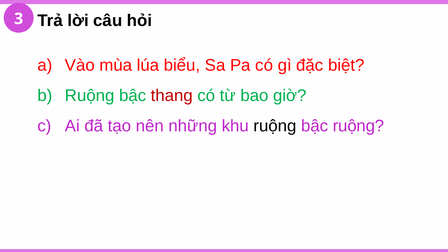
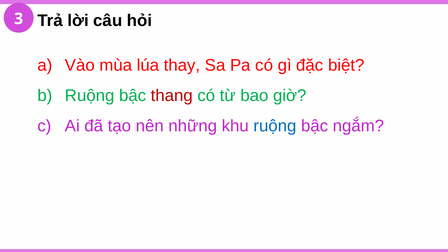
biểu: biểu -> thay
ruộng at (275, 126) colour: black -> blue
bậc ruộng: ruộng -> ngắm
